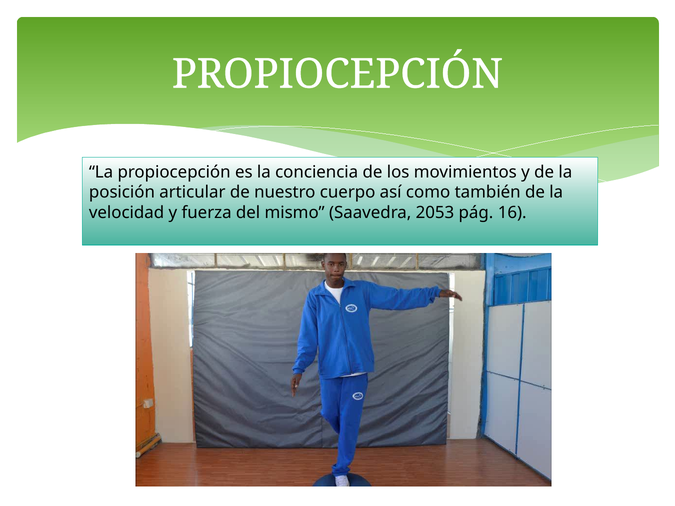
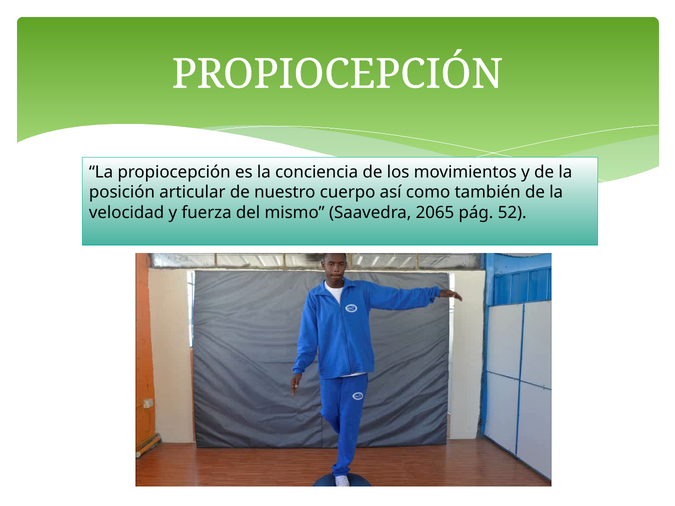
2053: 2053 -> 2065
16: 16 -> 52
